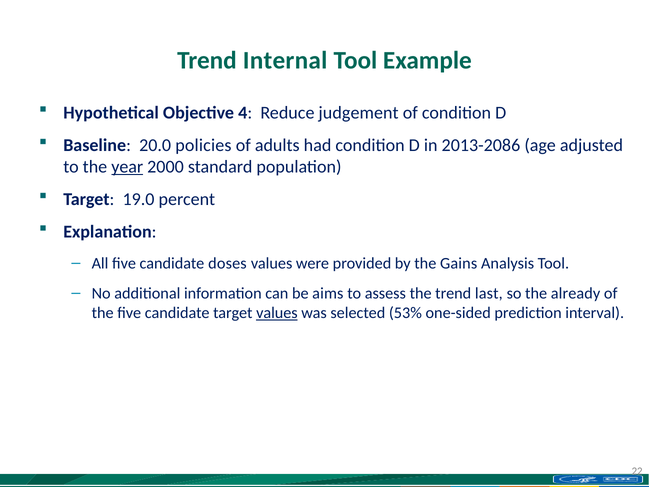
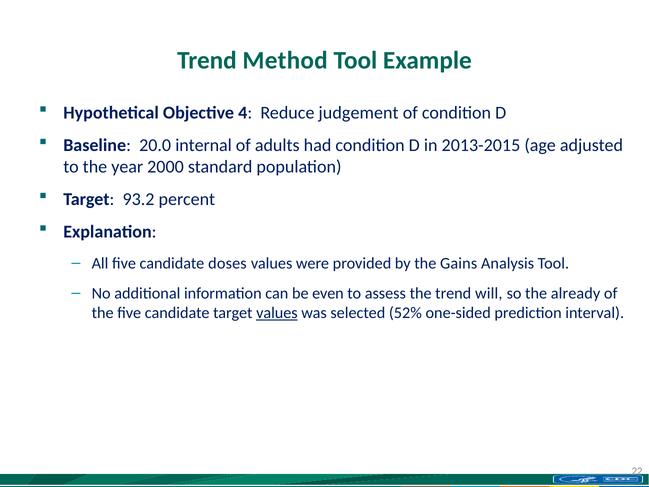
Internal: Internal -> Method
policies: policies -> internal
2013-2086: 2013-2086 -> 2013-2015
year underline: present -> none
19.0: 19.0 -> 93.2
aims: aims -> even
last: last -> will
53%: 53% -> 52%
